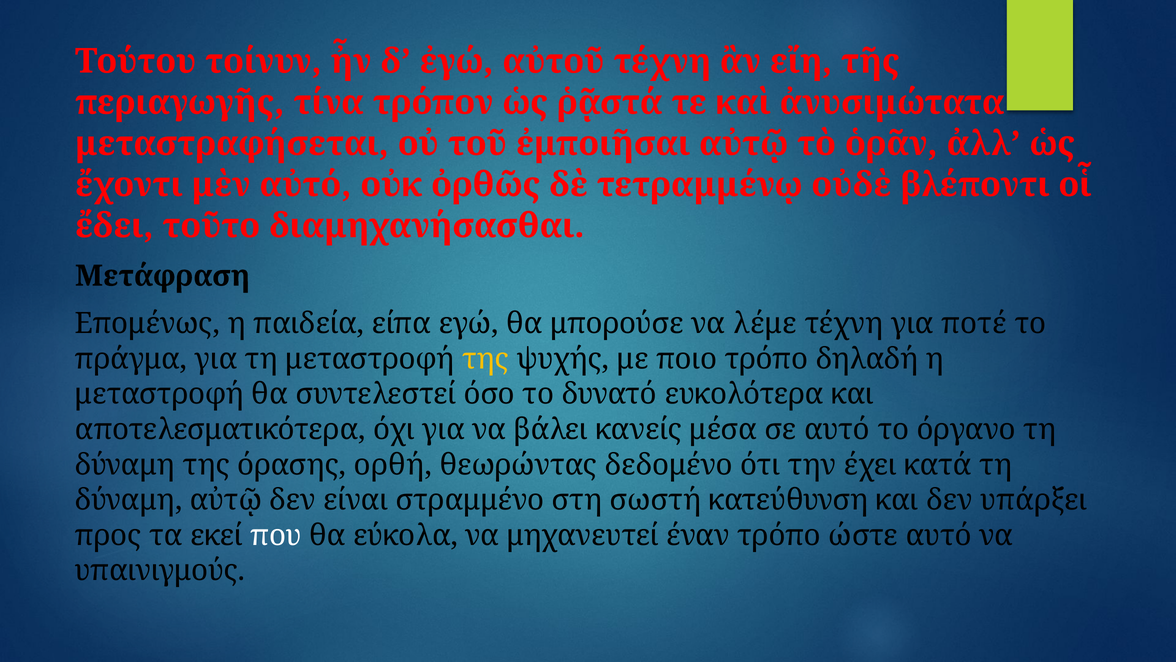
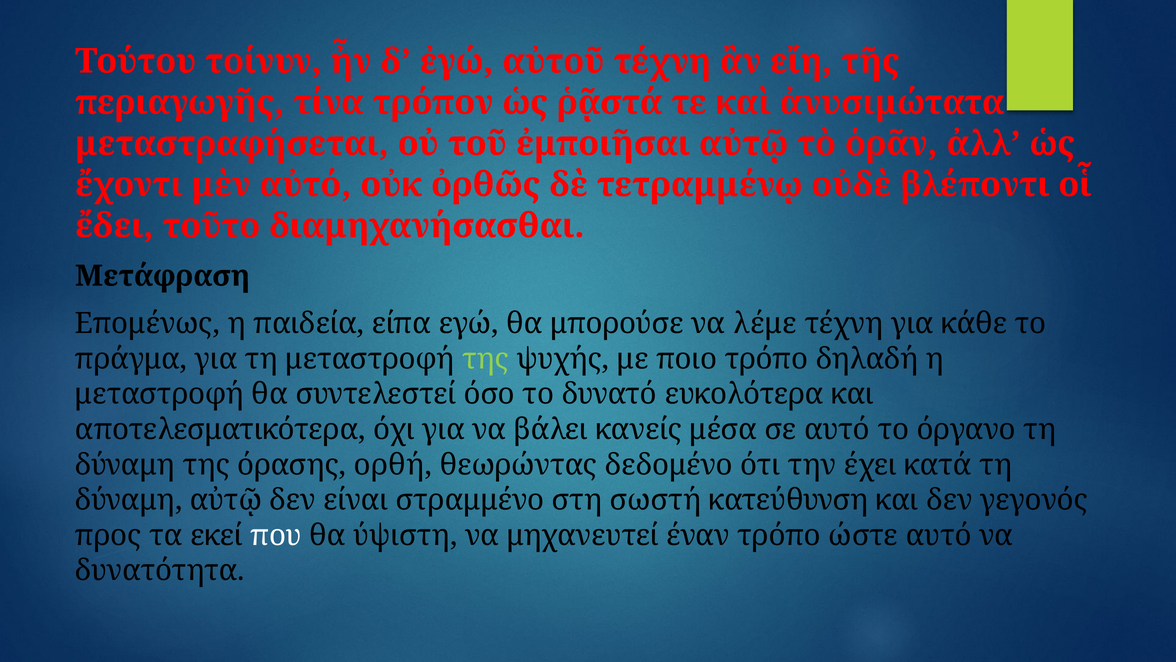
ποτέ: ποτέ -> κάθε
της at (486, 359) colour: yellow -> light green
υπάρξει: υπάρξει -> γεγονός
εύκολα: εύκολα -> ύψιστη
υπαινιγμούς: υπαινιγμούς -> δυνατότητα
